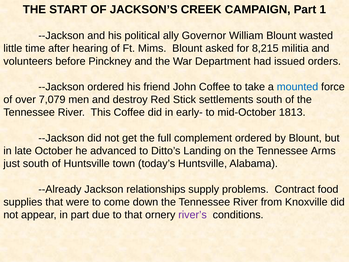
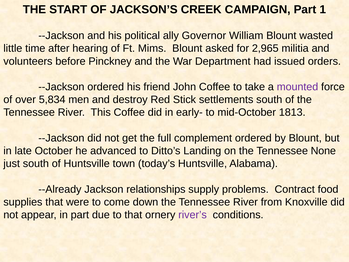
8,215: 8,215 -> 2,965
mounted colour: blue -> purple
7,079: 7,079 -> 5,834
Arms: Arms -> None
